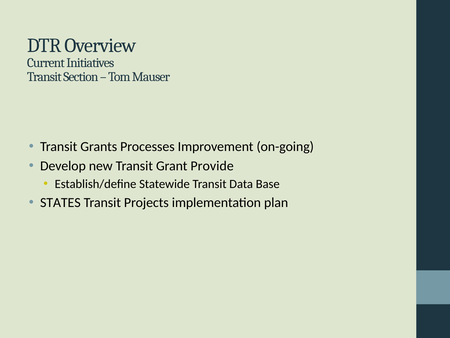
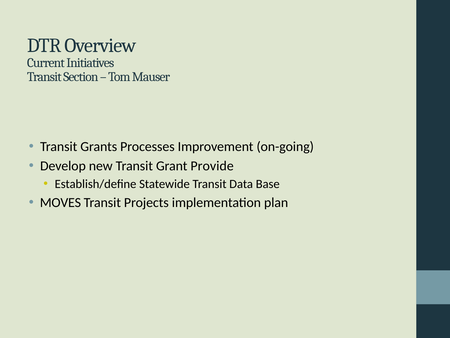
STATES: STATES -> MOVES
